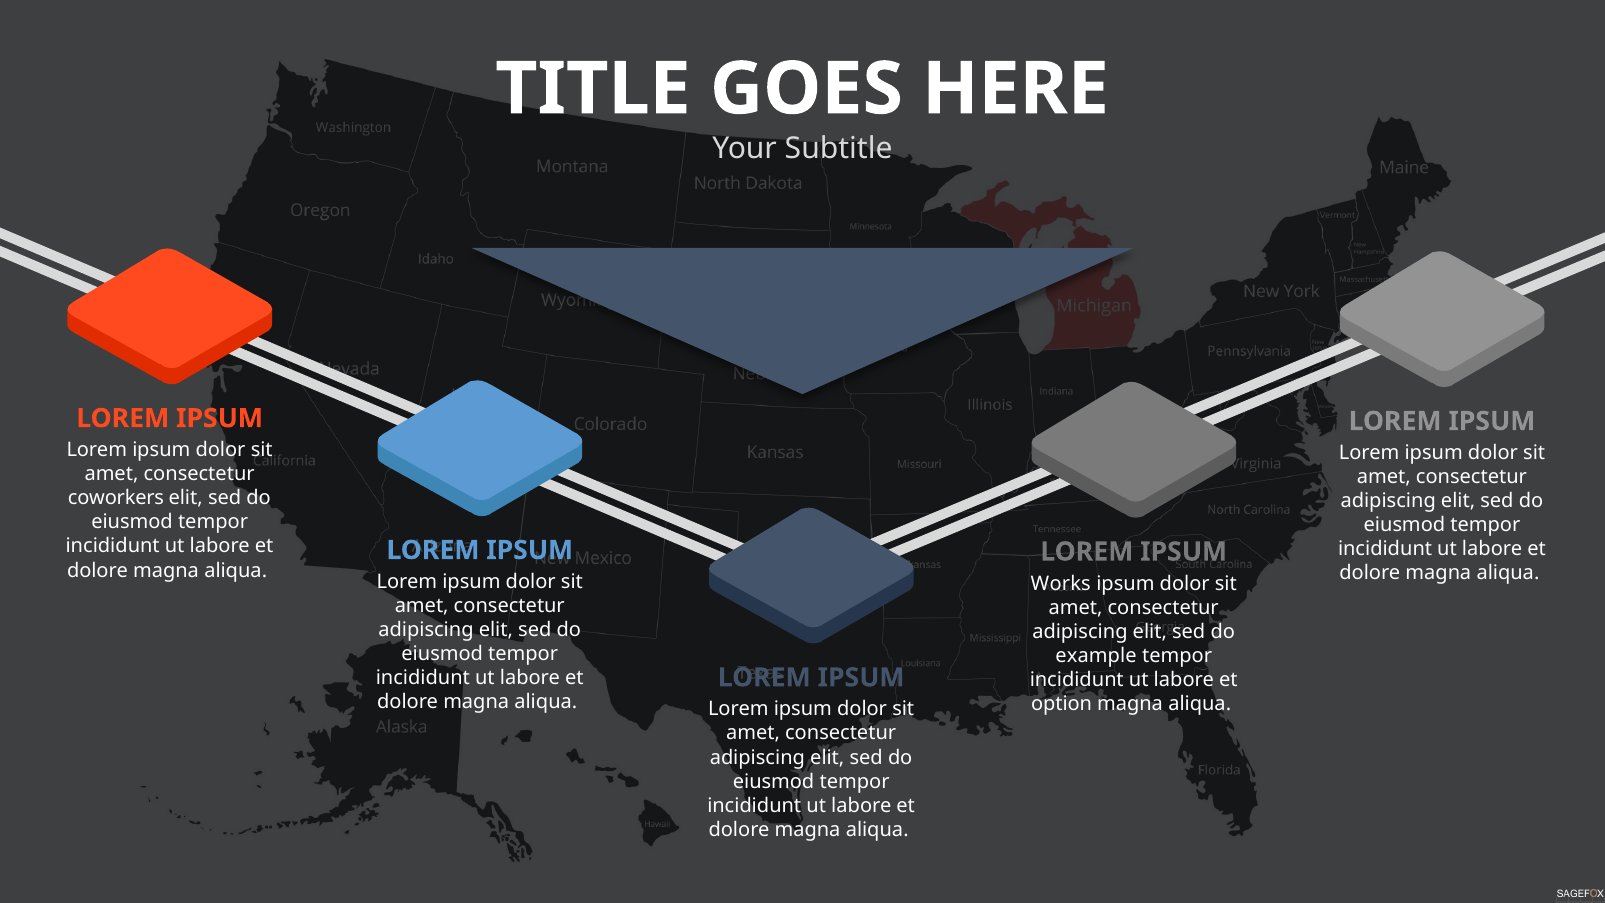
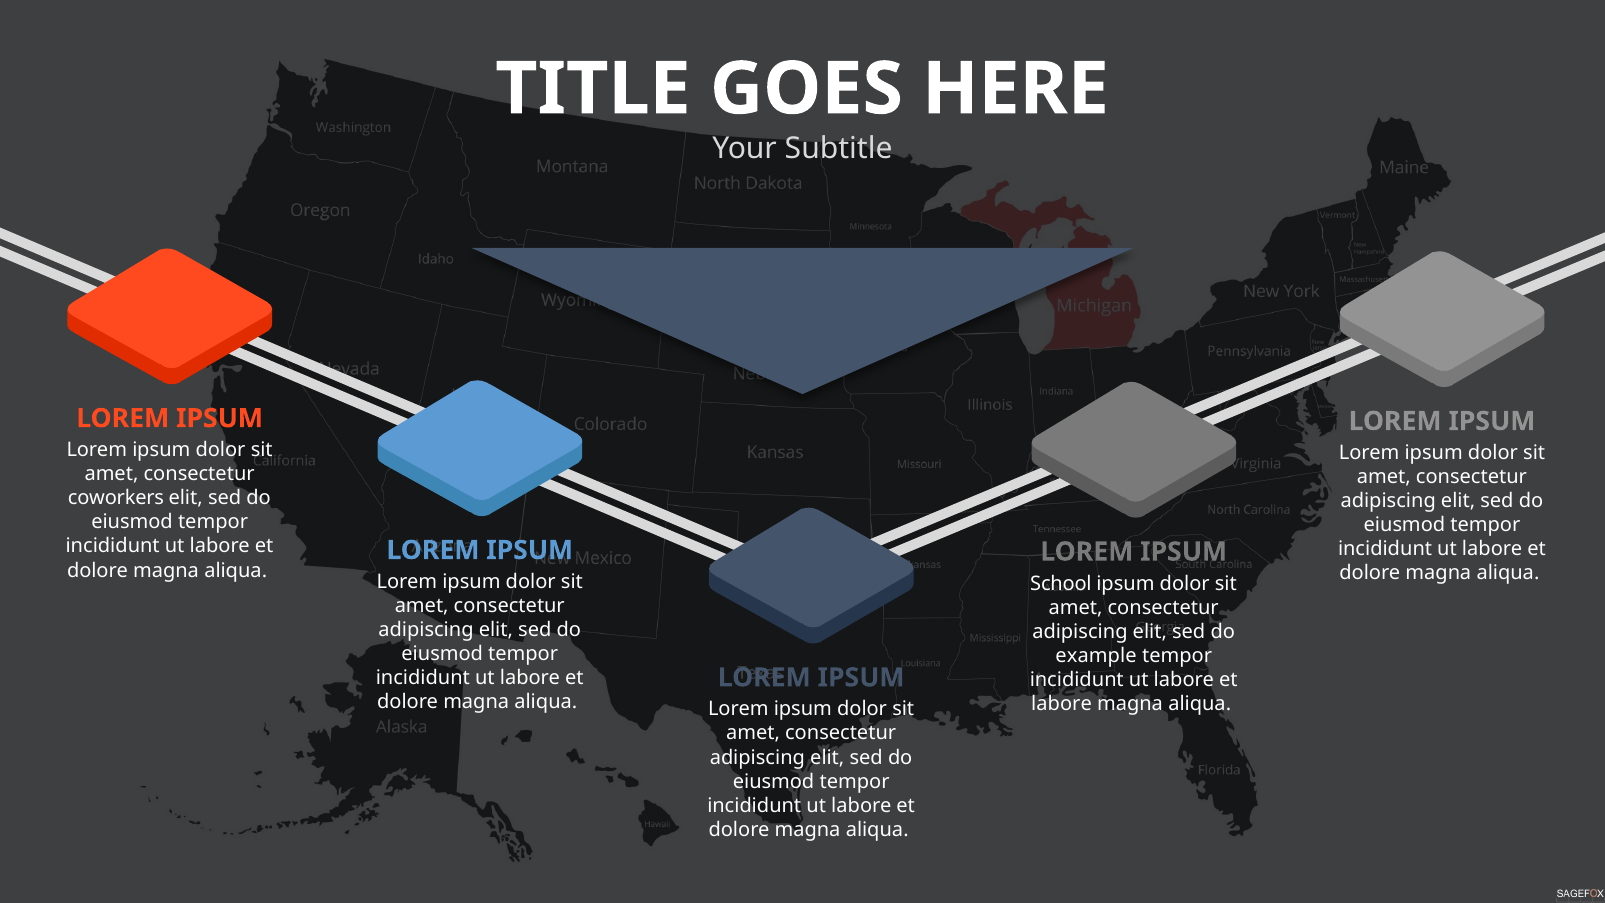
Works: Works -> School
option at (1062, 704): option -> labore
